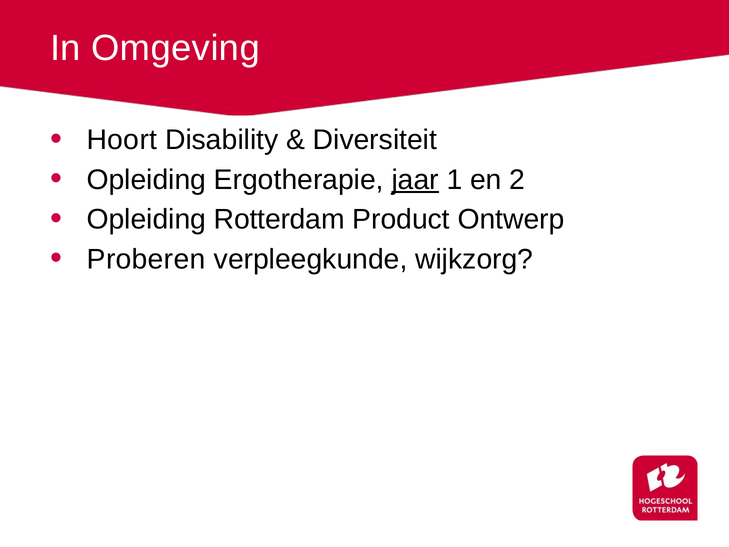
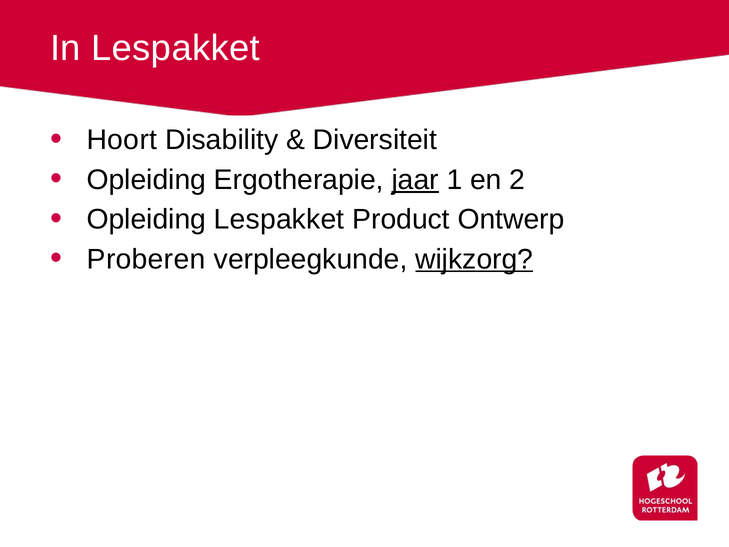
In Omgeving: Omgeving -> Lespakket
Opleiding Rotterdam: Rotterdam -> Lespakket
wijkzorg underline: none -> present
